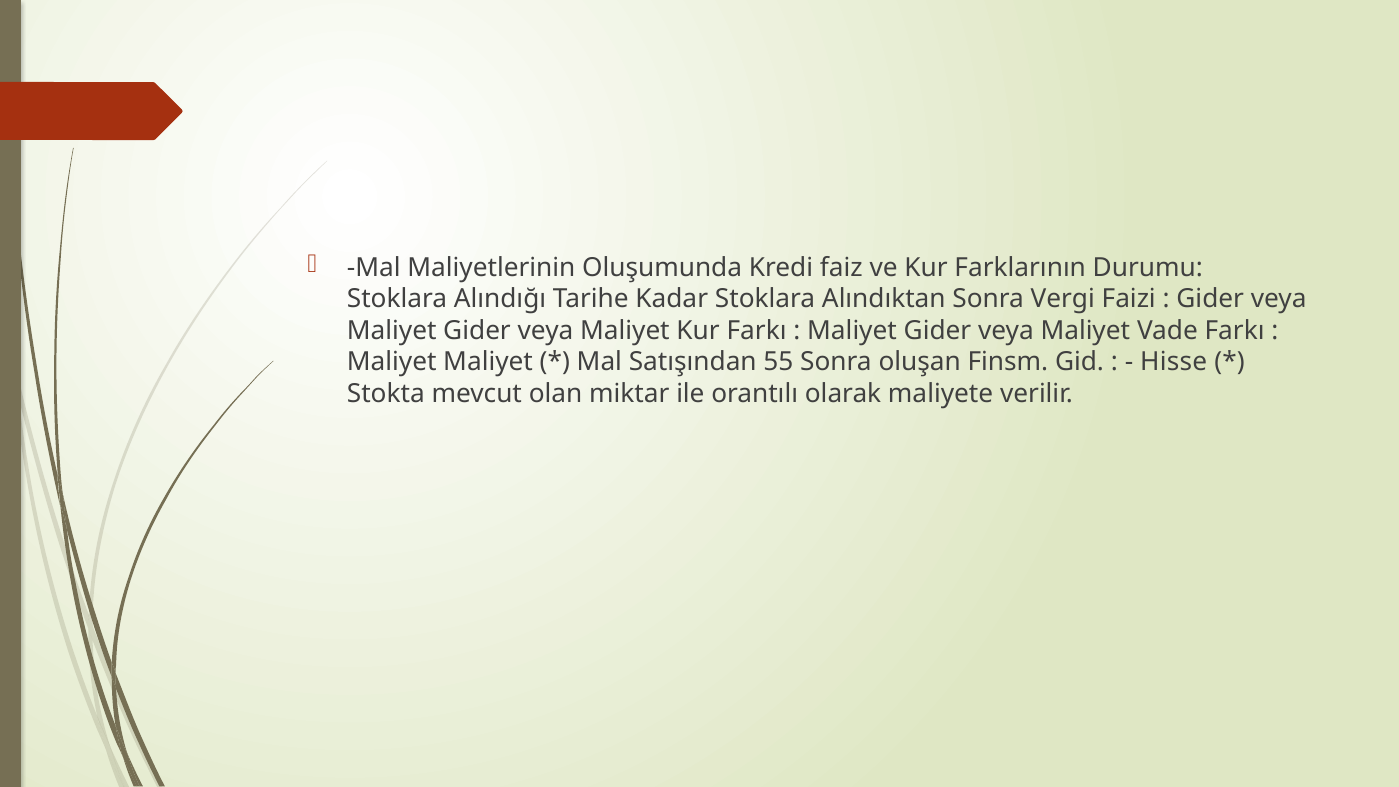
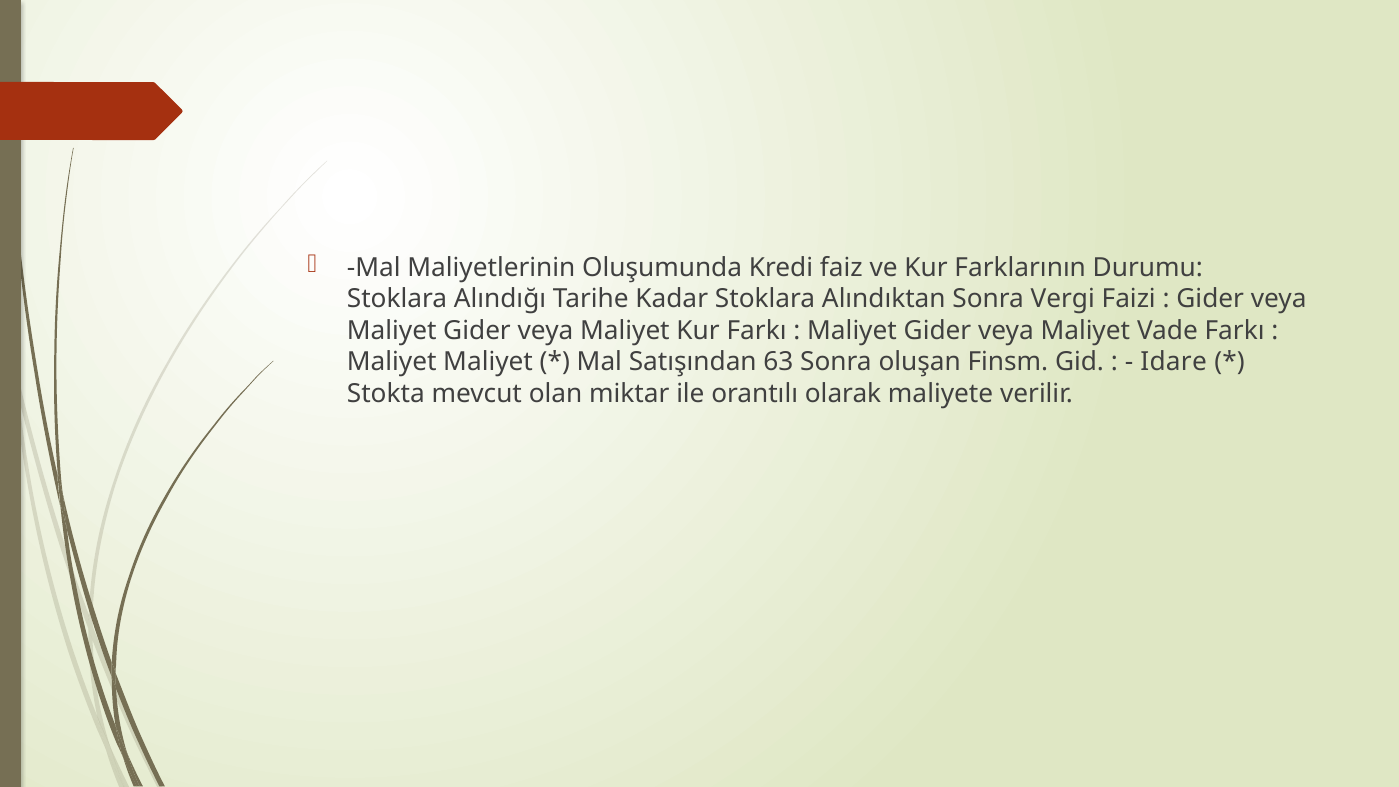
55: 55 -> 63
Hisse: Hisse -> Idare
